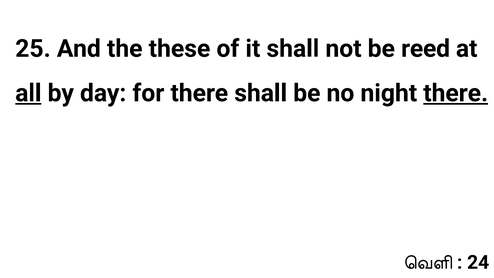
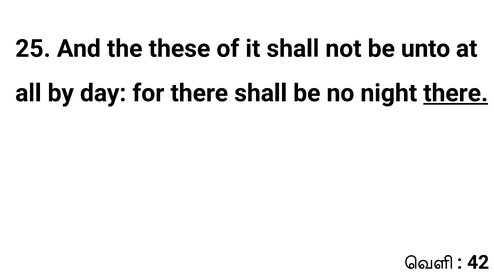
reed: reed -> unto
all underline: present -> none
24: 24 -> 42
